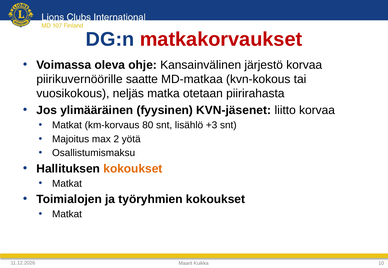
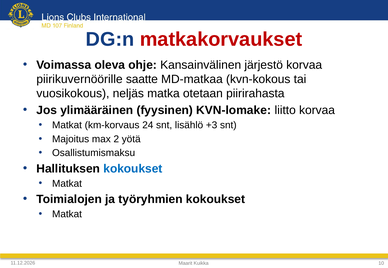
KVN-jäsenet: KVN-jäsenet -> KVN-lomake
80: 80 -> 24
kokoukset at (133, 169) colour: orange -> blue
